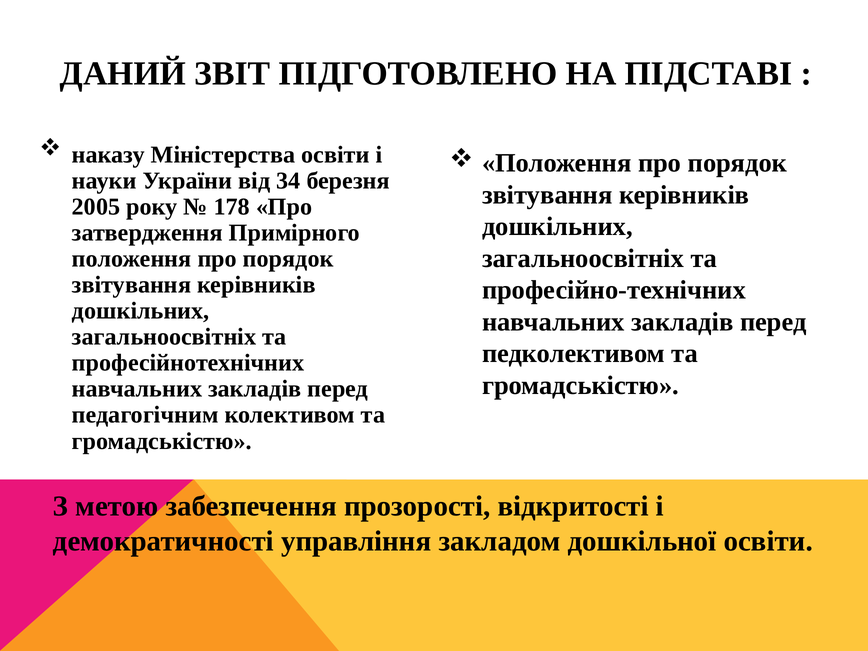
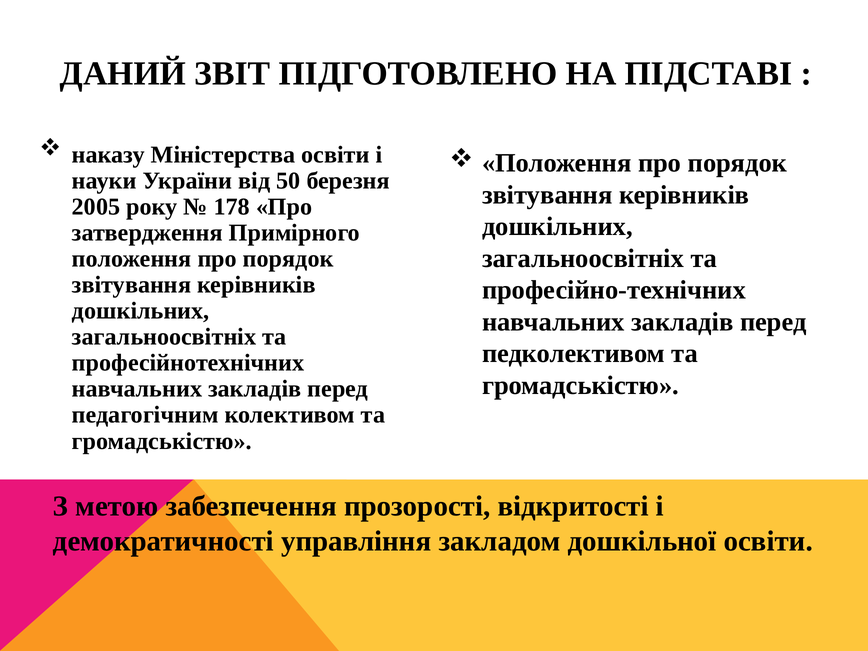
34: 34 -> 50
